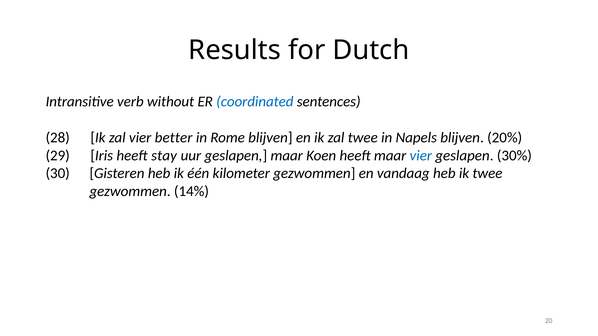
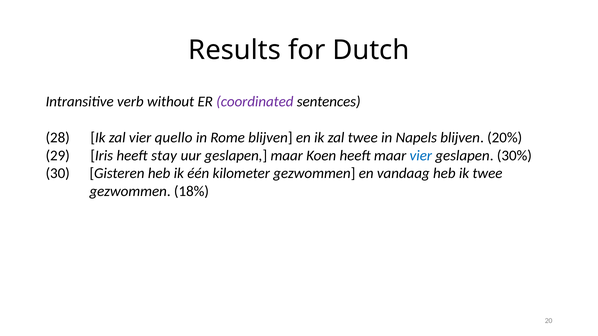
coordinated colour: blue -> purple
better: better -> quello
14%: 14% -> 18%
